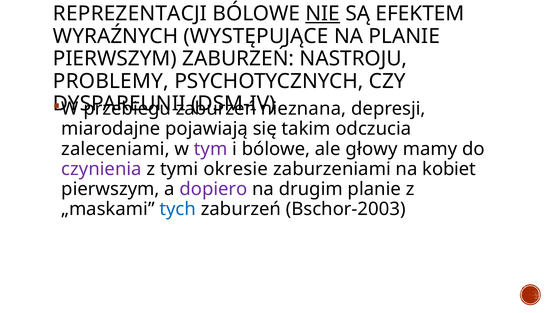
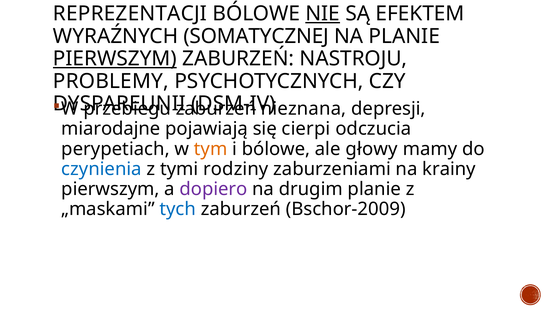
WYSTĘPUJĄCE: WYSTĘPUJĄCE -> SOMATYCZNEJ
PIERWSZYM at (115, 59) underline: none -> present
takim: takim -> cierpi
zaleceniami: zaleceniami -> perypetiach
tym colour: purple -> orange
czynienia colour: purple -> blue
okresie: okresie -> rodziny
kobiet: kobiet -> krainy
Bschor-2003: Bschor-2003 -> Bschor-2009
